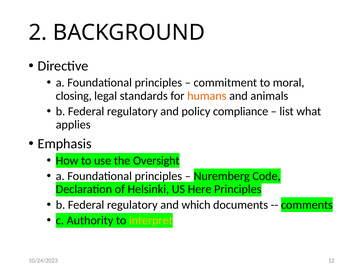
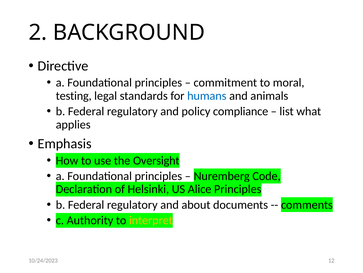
closing: closing -> testing
humans colour: orange -> blue
Here: Here -> Alice
which: which -> about
